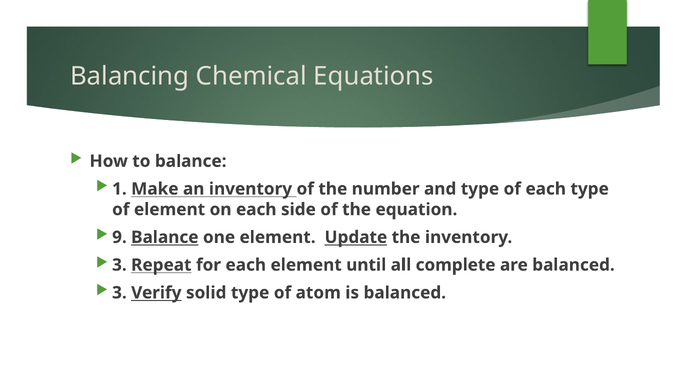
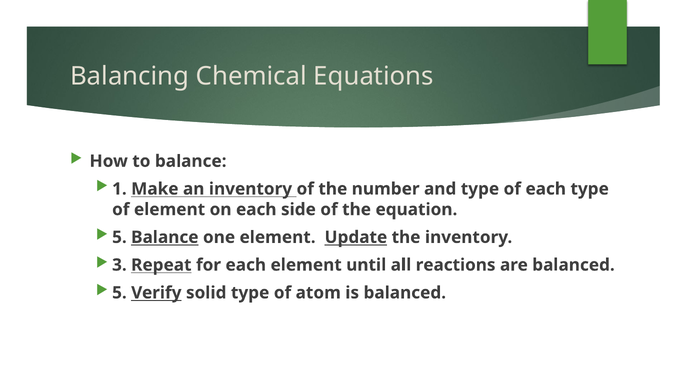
9 at (119, 238): 9 -> 5
complete: complete -> reactions
3 at (119, 293): 3 -> 5
